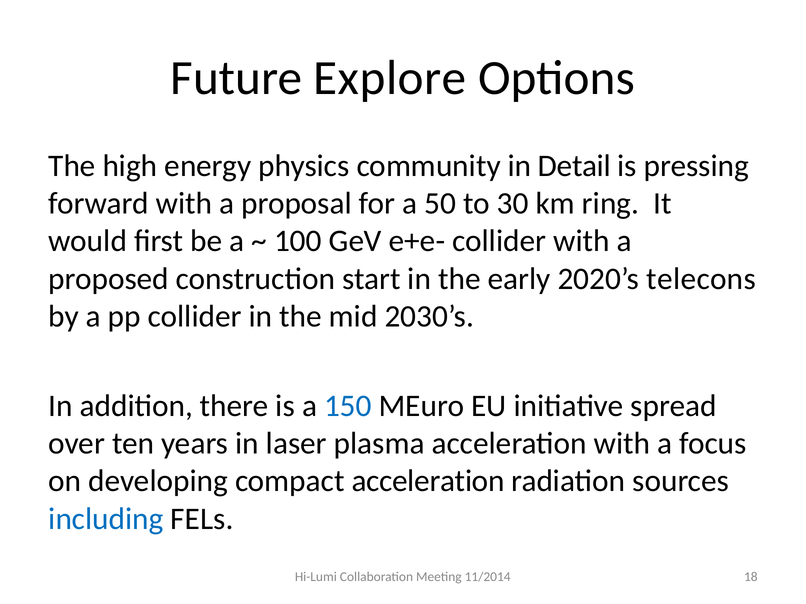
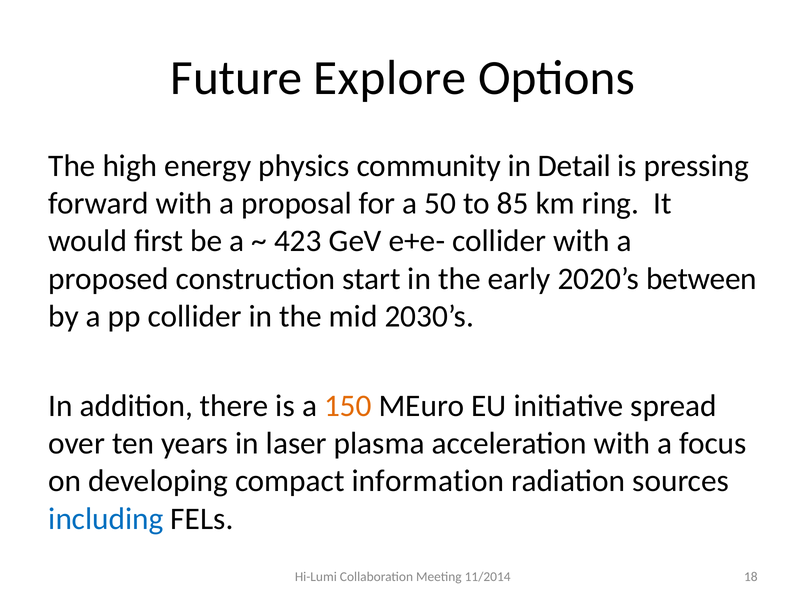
30: 30 -> 85
100: 100 -> 423
telecons: telecons -> between
150 colour: blue -> orange
compact acceleration: acceleration -> information
